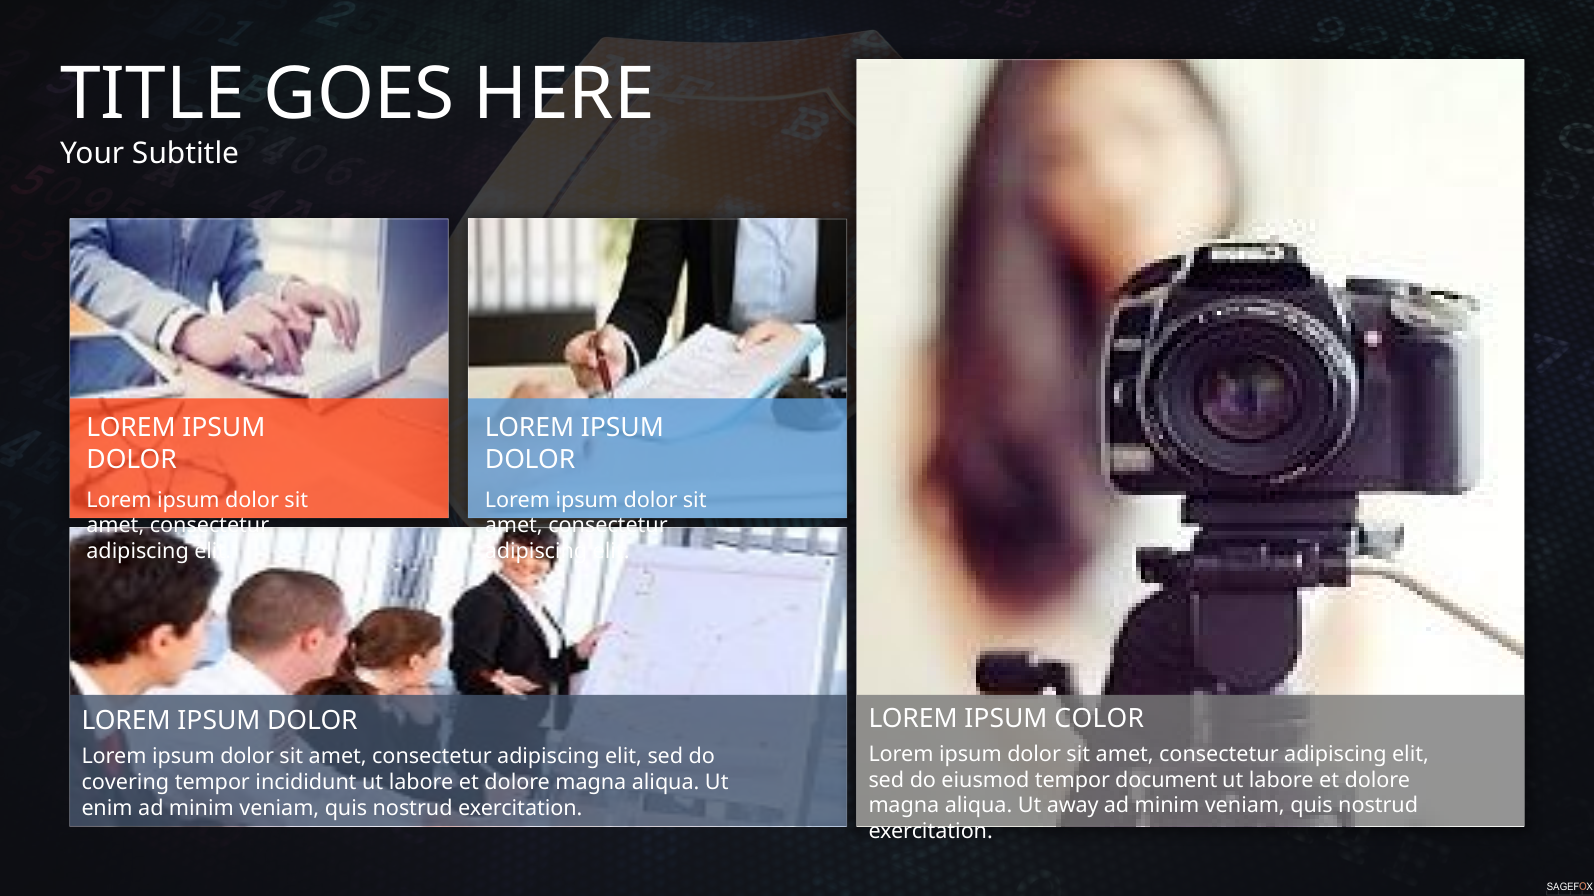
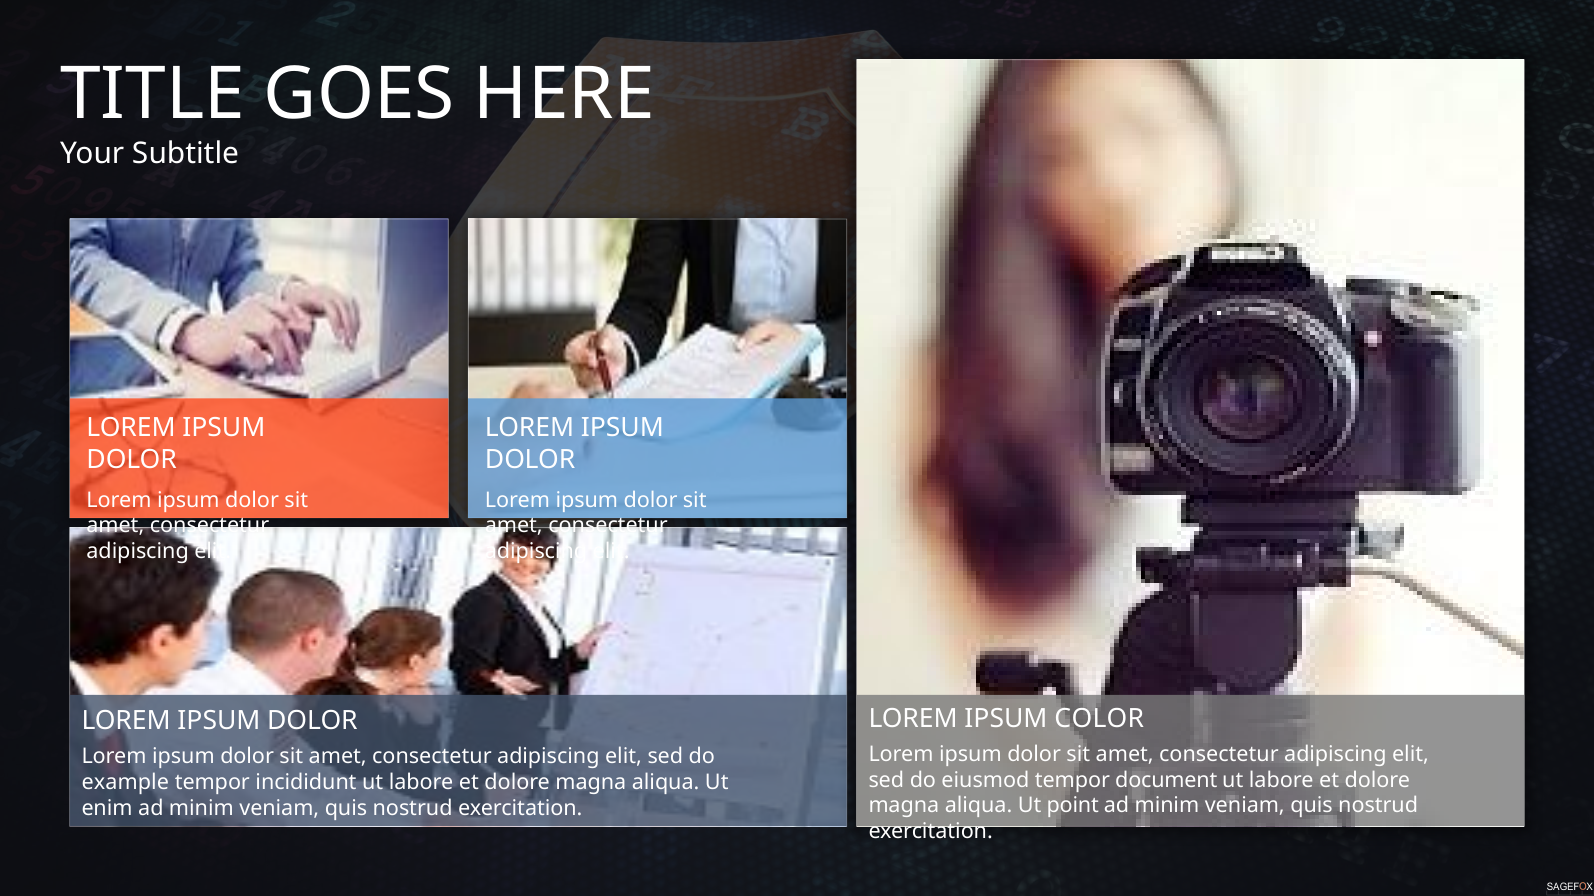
covering: covering -> example
away: away -> point
